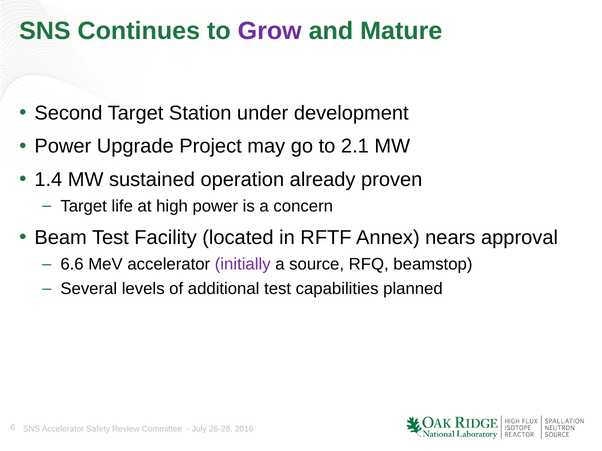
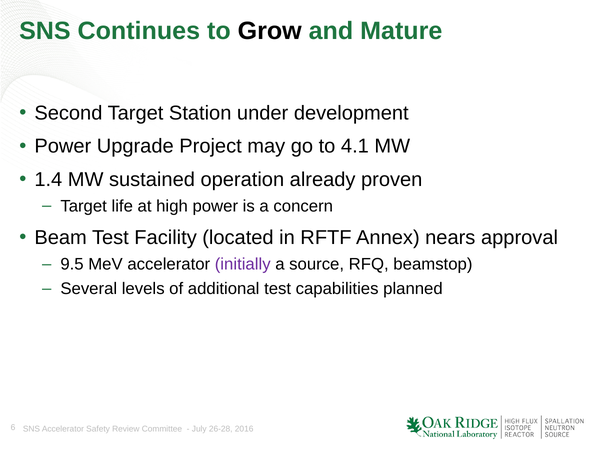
Grow colour: purple -> black
2.1: 2.1 -> 4.1
6.6: 6.6 -> 9.5
